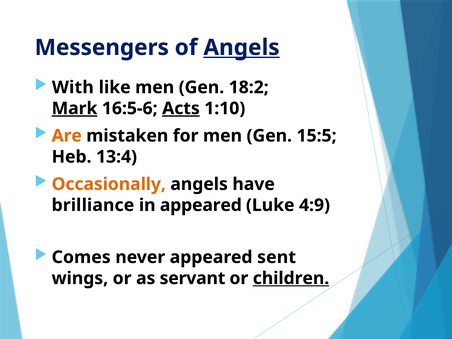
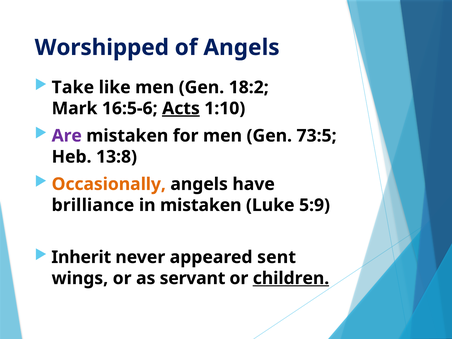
Messengers: Messengers -> Worshipped
Angels at (242, 48) underline: present -> none
With: With -> Take
Mark underline: present -> none
Are colour: orange -> purple
15:5: 15:5 -> 73:5
13:4: 13:4 -> 13:8
in appeared: appeared -> mistaken
4:9: 4:9 -> 5:9
Comes: Comes -> Inherit
